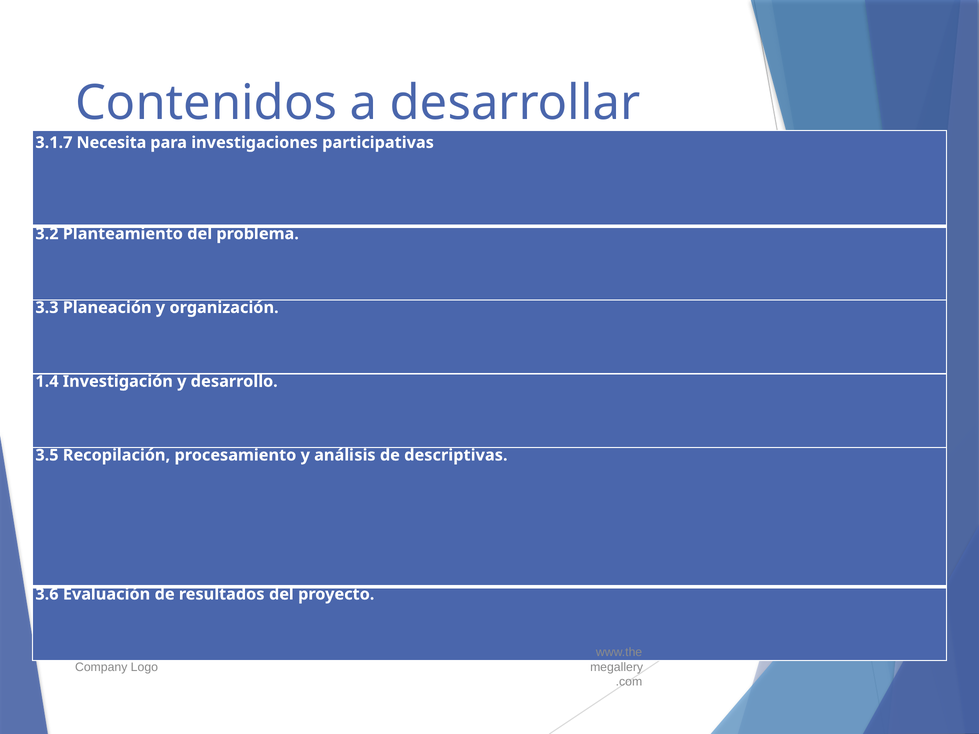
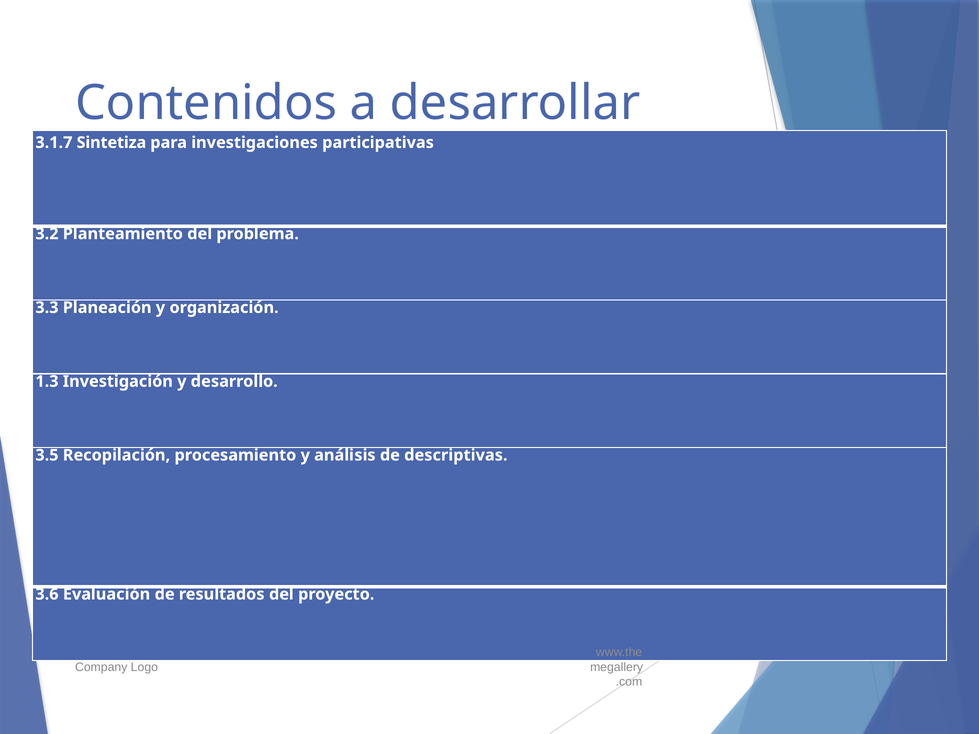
Necesita: Necesita -> Sintetiza
1.4: 1.4 -> 1.3
